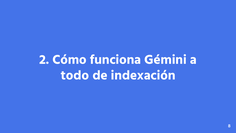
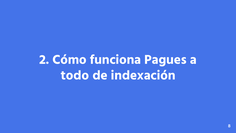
Gémini: Gémini -> Pagues
